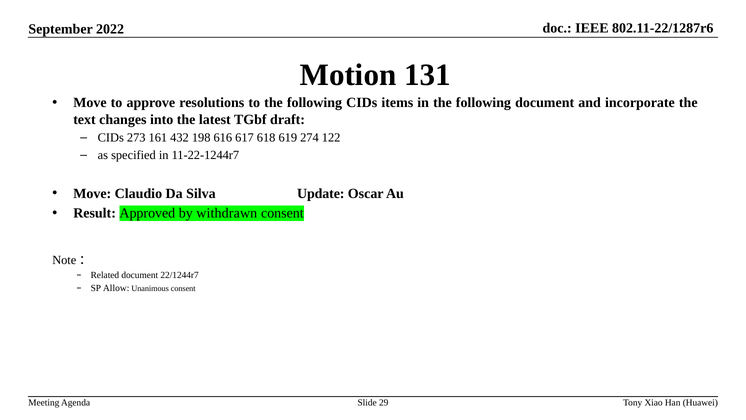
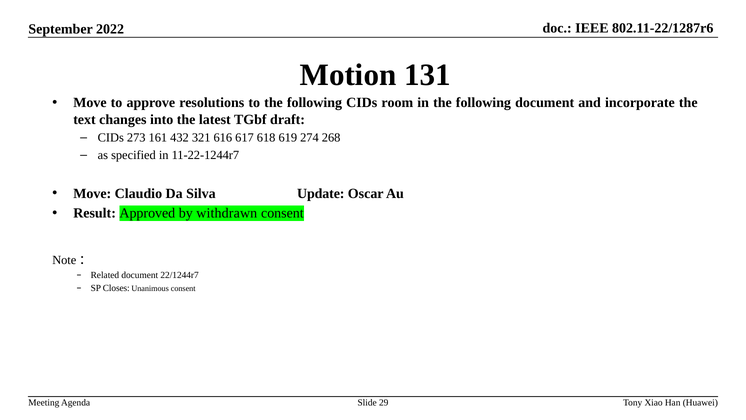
items: items -> room
198: 198 -> 321
122: 122 -> 268
Allow: Allow -> Closes
